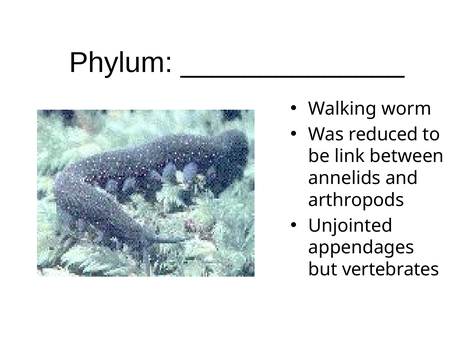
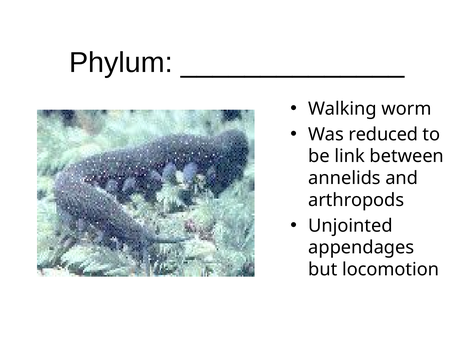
vertebrates: vertebrates -> locomotion
